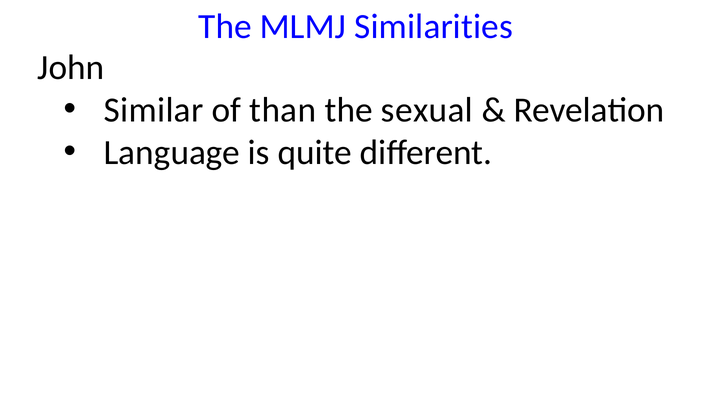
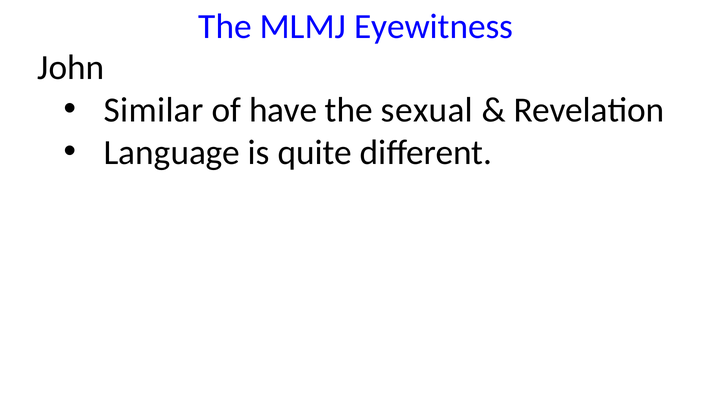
Similarities: Similarities -> Eyewitness
than: than -> have
